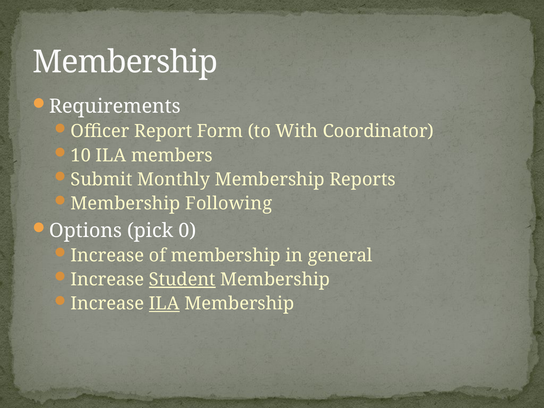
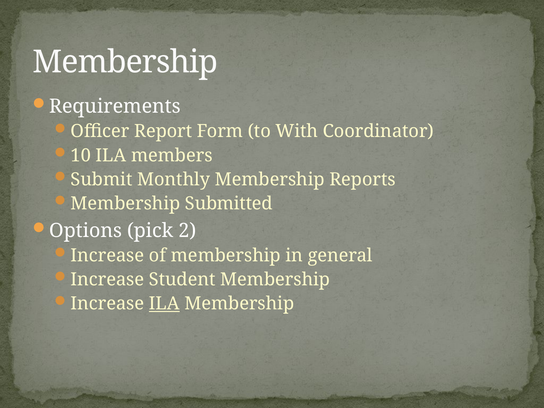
Following: Following -> Submitted
0: 0 -> 2
Student underline: present -> none
